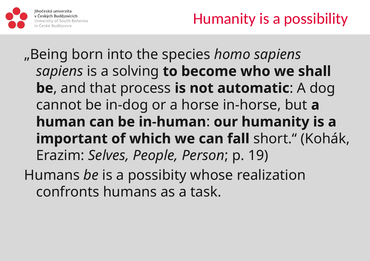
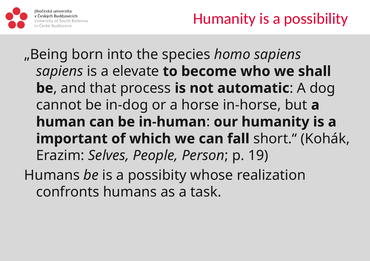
solving: solving -> elevate
